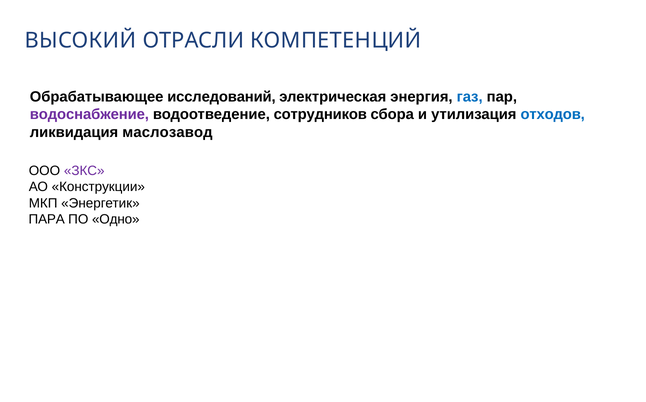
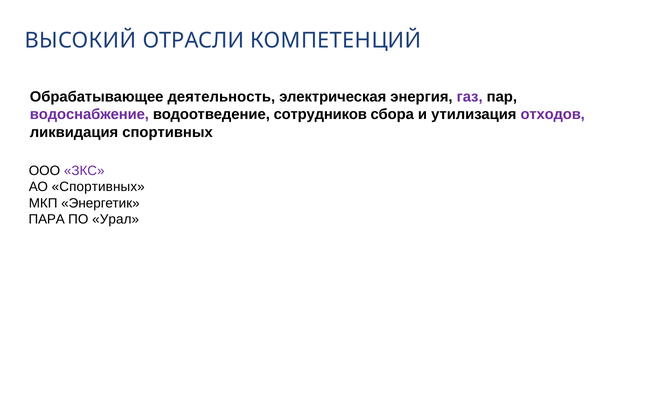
исследований: исследований -> деятельность
газ colour: blue -> purple
отходов colour: blue -> purple
ликвидация маслозавод: маслозавод -> спортивных
АО Конструкции: Конструкции -> Спортивных
Одно: Одно -> Урал
